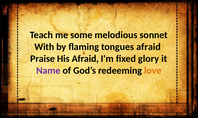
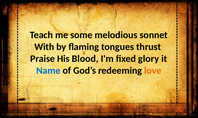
tongues afraid: afraid -> thrust
His Afraid: Afraid -> Blood
Name colour: purple -> blue
